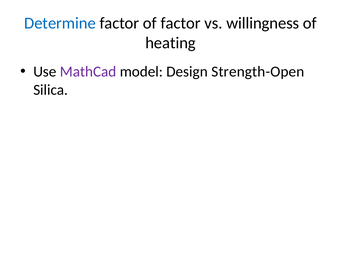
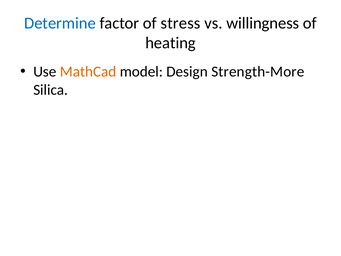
of factor: factor -> stress
MathCad colour: purple -> orange
Strength-Open: Strength-Open -> Strength-More
